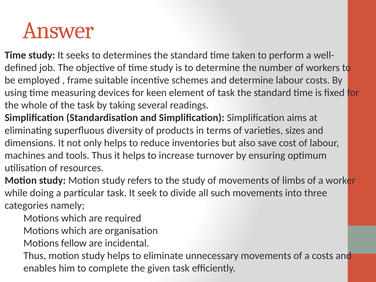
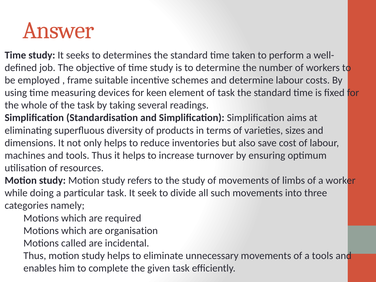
fellow: fellow -> called
a costs: costs -> tools
